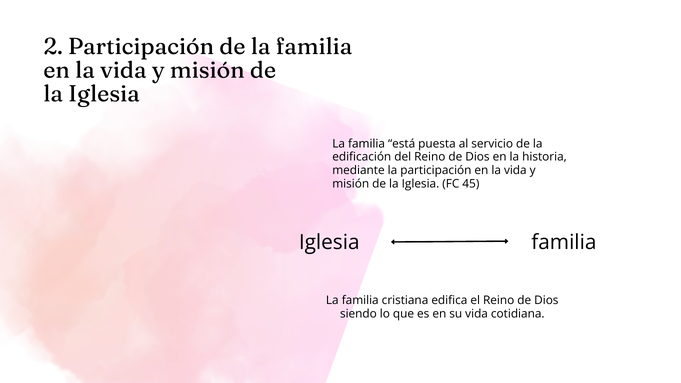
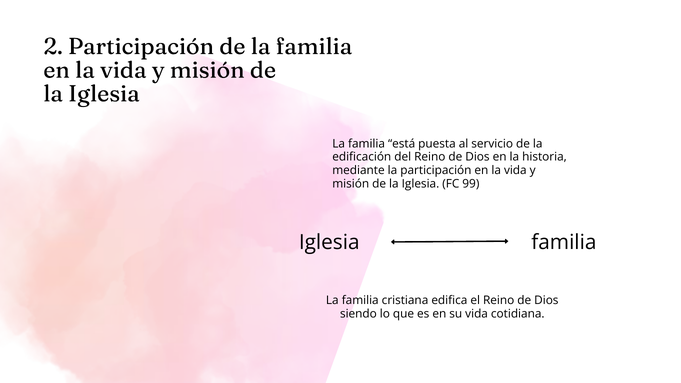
45: 45 -> 99
